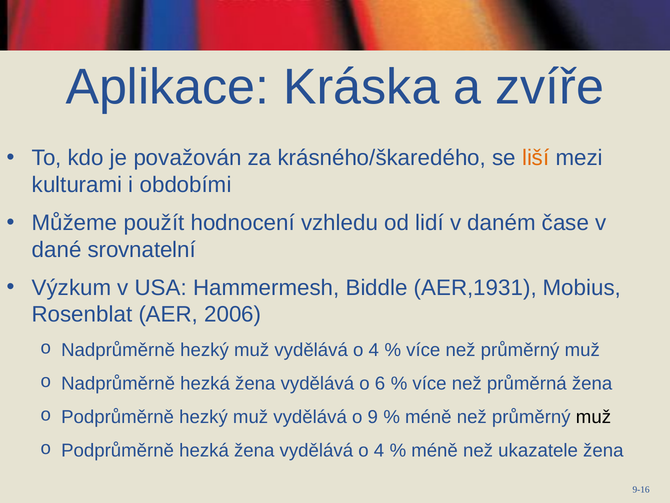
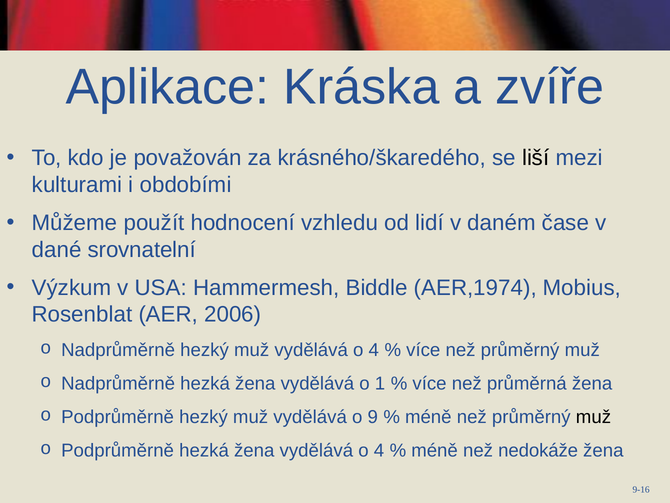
liší colour: orange -> black
AER,1931: AER,1931 -> AER,1974
6: 6 -> 1
ukazatele: ukazatele -> nedokáže
